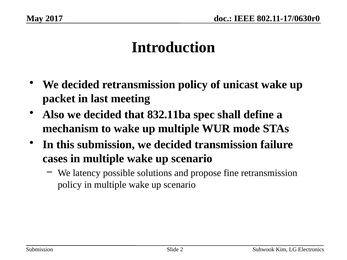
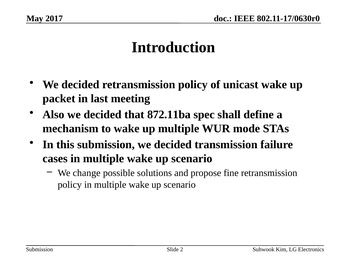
832.11ba: 832.11ba -> 872.11ba
latency: latency -> change
